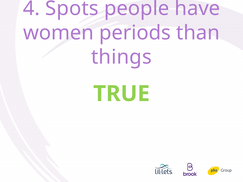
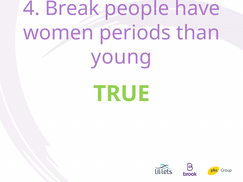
Spots: Spots -> Break
things: things -> young
